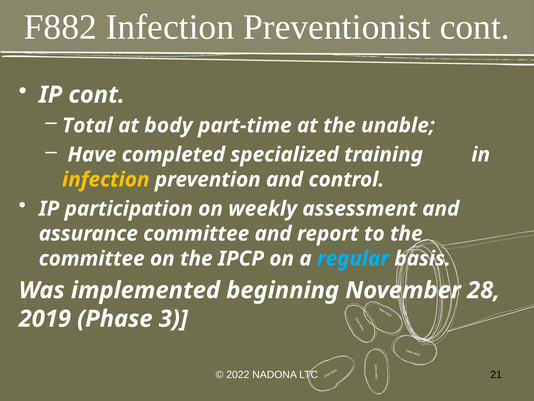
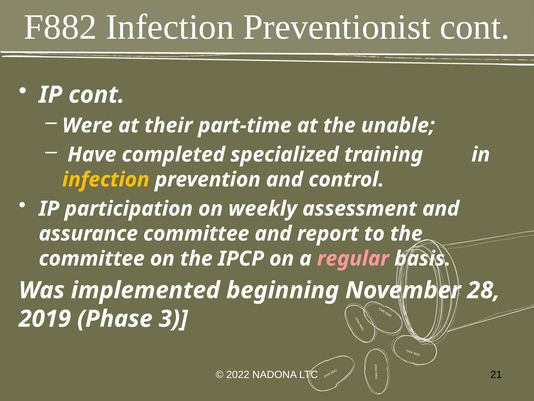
Total: Total -> Were
body: body -> their
regular colour: light blue -> pink
